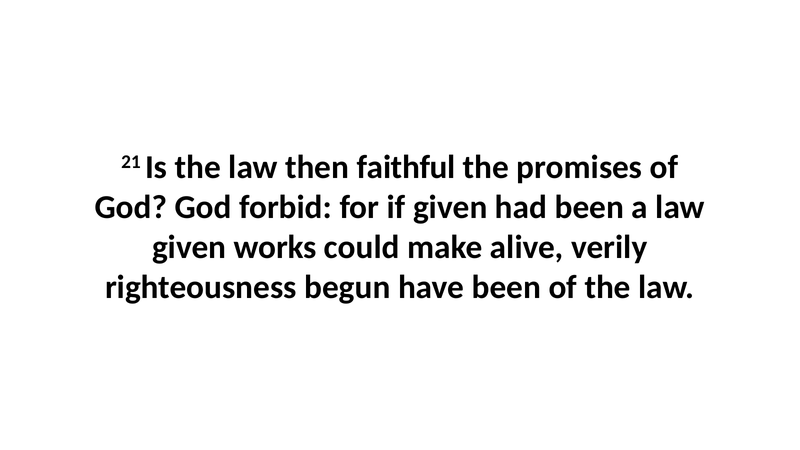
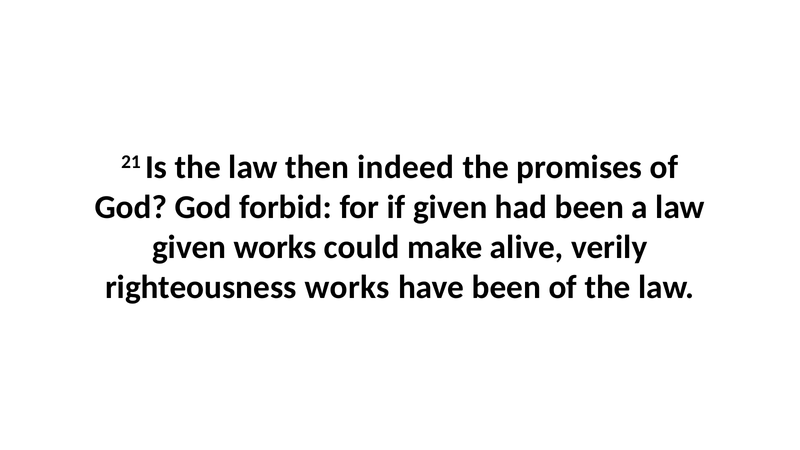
faithful: faithful -> indeed
righteousness begun: begun -> works
